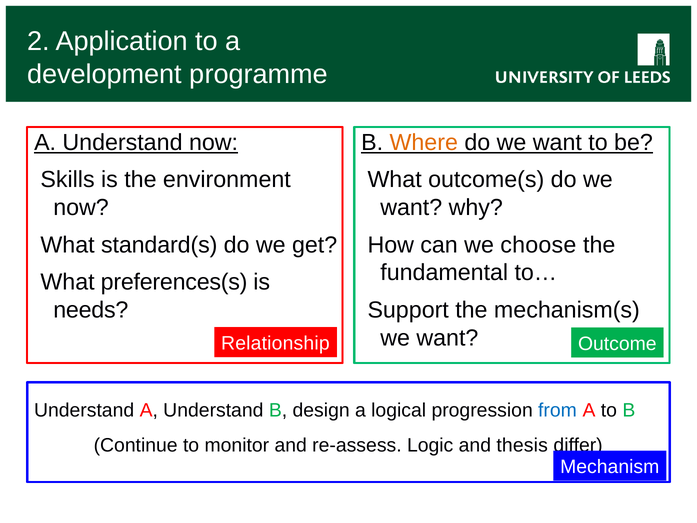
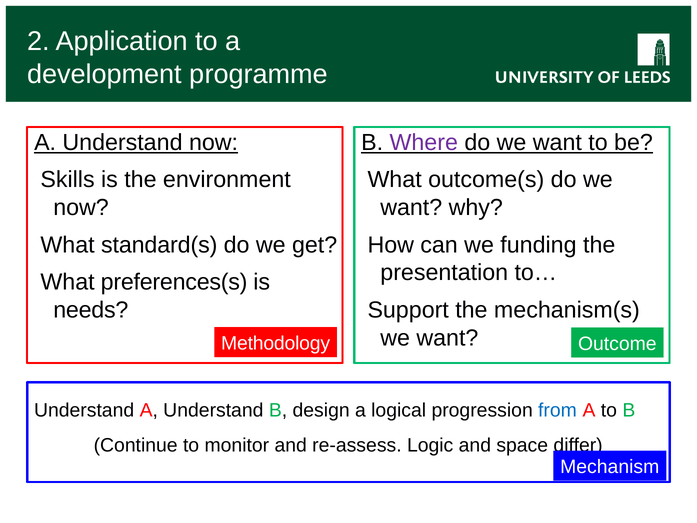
Where colour: orange -> purple
choose: choose -> funding
fundamental: fundamental -> presentation
Relationship: Relationship -> Methodology
thesis: thesis -> space
